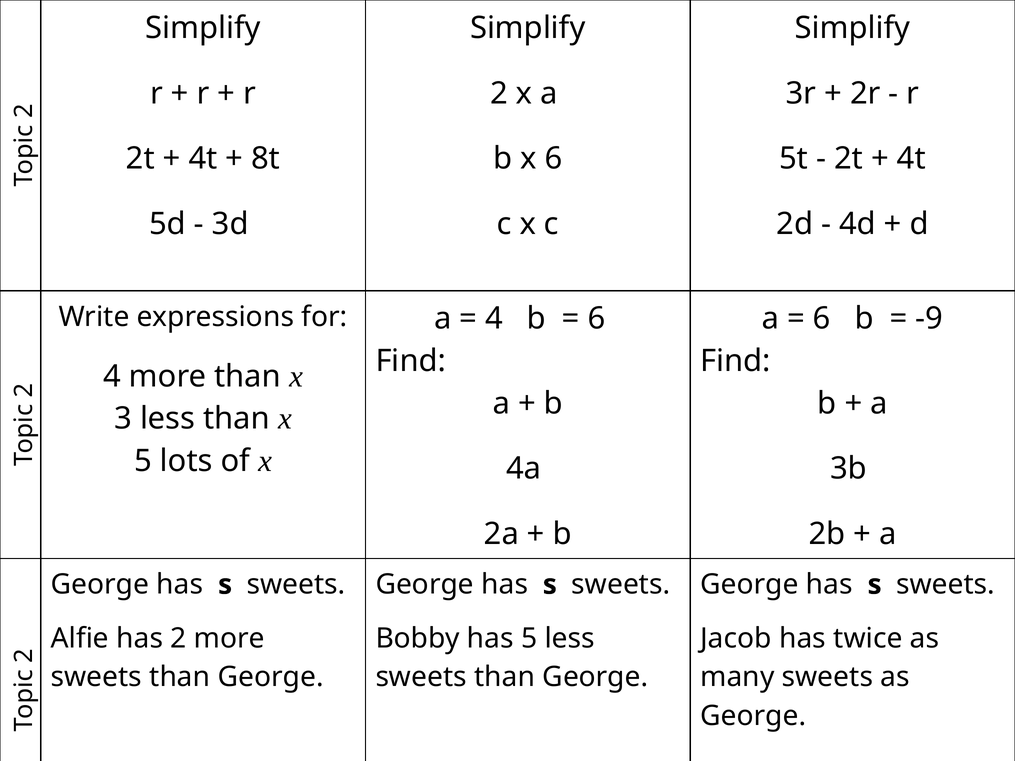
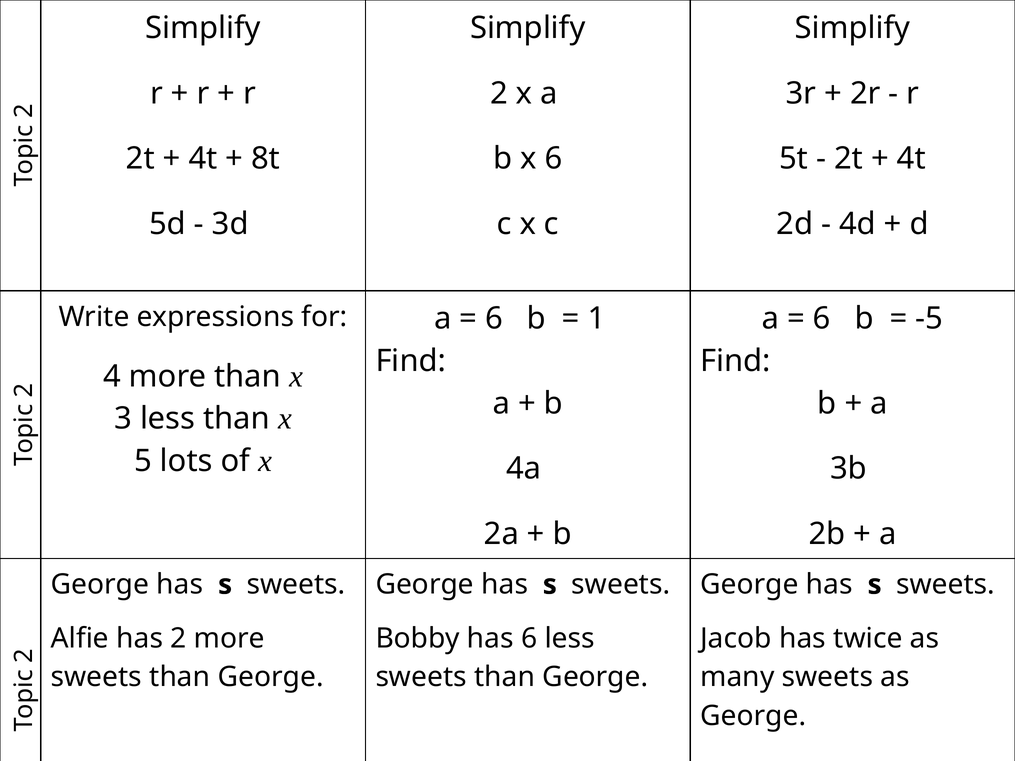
4 at (494, 319): 4 -> 6
6 at (596, 319): 6 -> 1
-9: -9 -> -5
has 5: 5 -> 6
